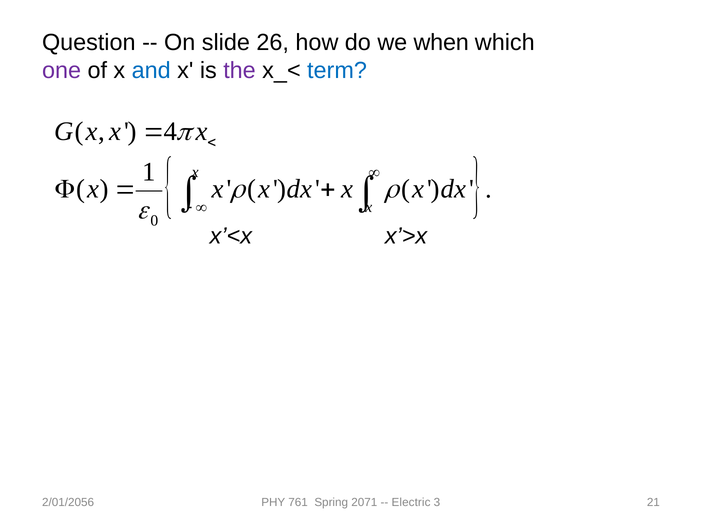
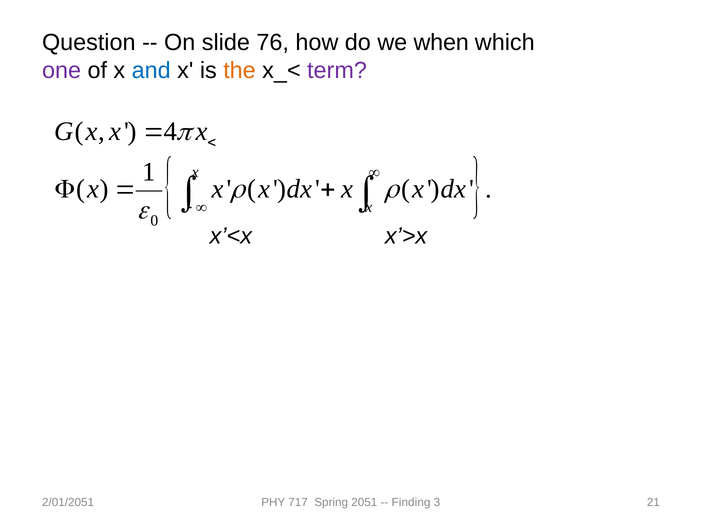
26: 26 -> 76
the colour: purple -> orange
term colour: blue -> purple
2/01/2056: 2/01/2056 -> 2/01/2051
761: 761 -> 717
2071: 2071 -> 2051
Electric: Electric -> Finding
